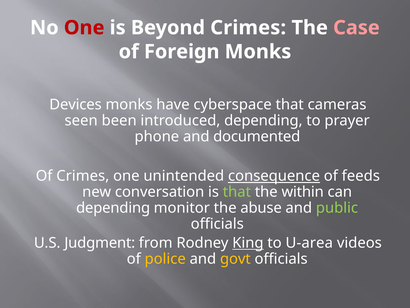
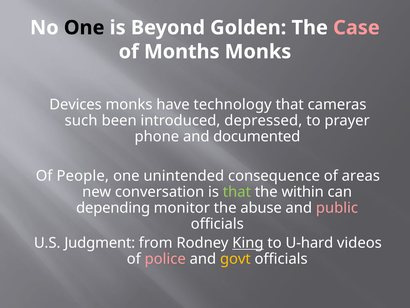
One at (84, 28) colour: red -> black
Beyond Crimes: Crimes -> Golden
Foreign: Foreign -> Months
cyberspace: cyberspace -> technology
seen: seen -> such
introduced depending: depending -> depressed
Of Crimes: Crimes -> People
consequence underline: present -> none
feeds: feeds -> areas
public colour: light green -> pink
U-area: U-area -> U-hard
police colour: yellow -> pink
